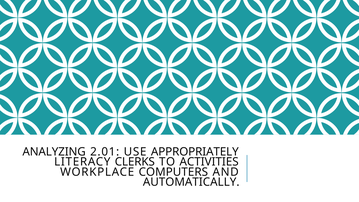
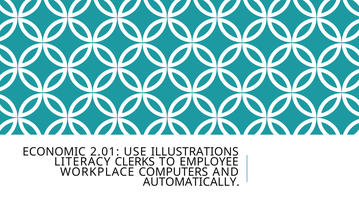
ANALYZING: ANALYZING -> ECONOMIC
APPROPRIATELY: APPROPRIATELY -> ILLUSTRATIONS
ACTIVITIES: ACTIVITIES -> EMPLOYEE
